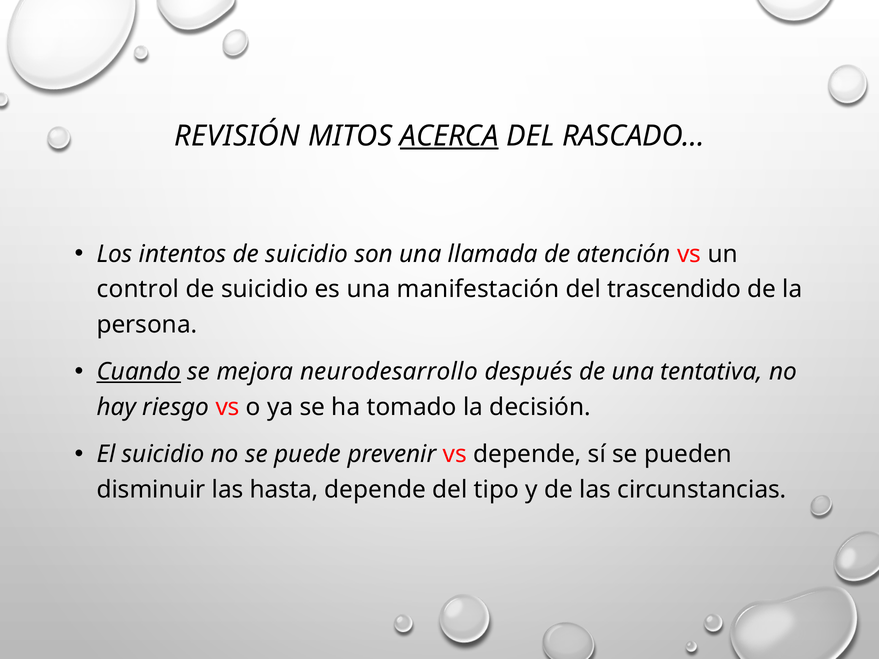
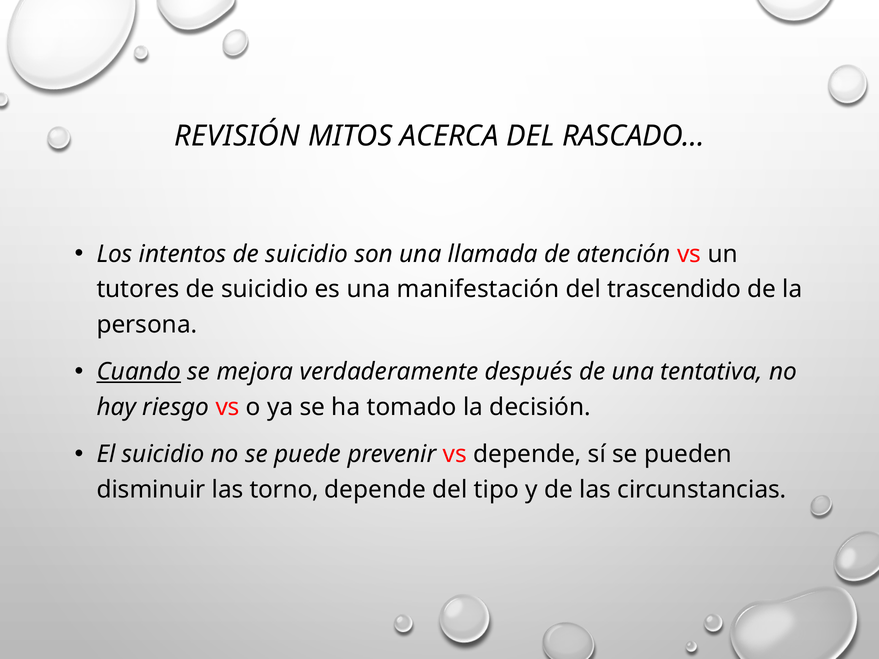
ACERCA underline: present -> none
control: control -> tutores
neurodesarrollo: neurodesarrollo -> verdaderamente
hasta: hasta -> torno
